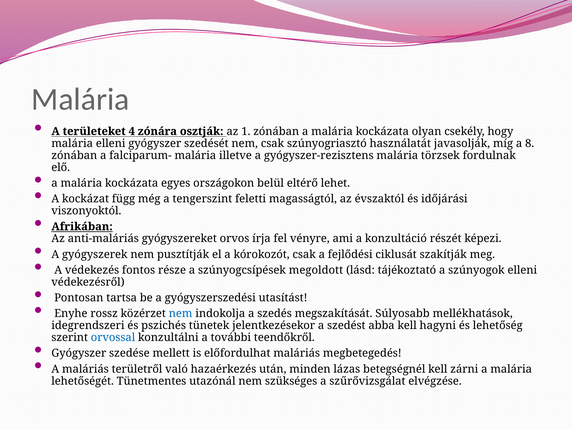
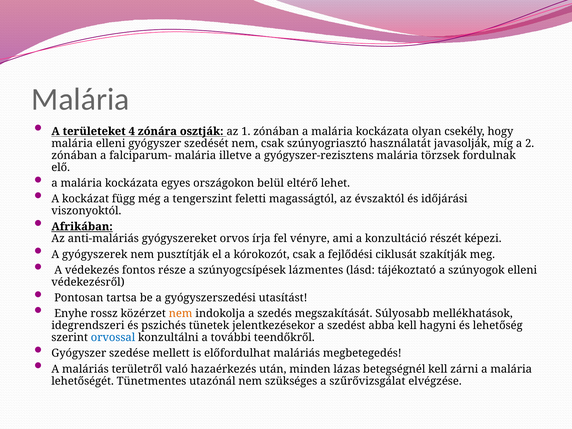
8: 8 -> 2
megoldott: megoldott -> lázmentes
nem at (181, 314) colour: blue -> orange
